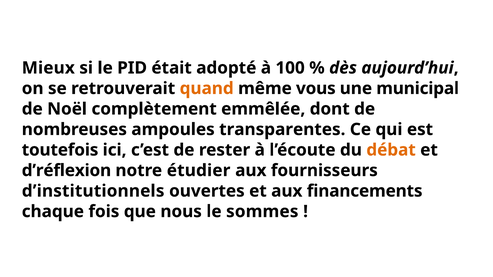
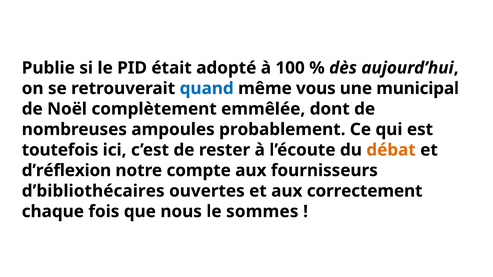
Mieux: Mieux -> Publie
quand colour: orange -> blue
transparentes: transparentes -> probablement
étudier: étudier -> compte
d’institutionnels: d’institutionnels -> d’bibliothécaires
financements: financements -> correctement
